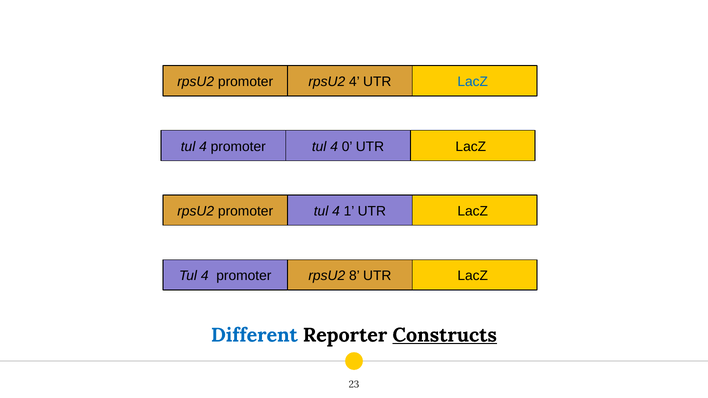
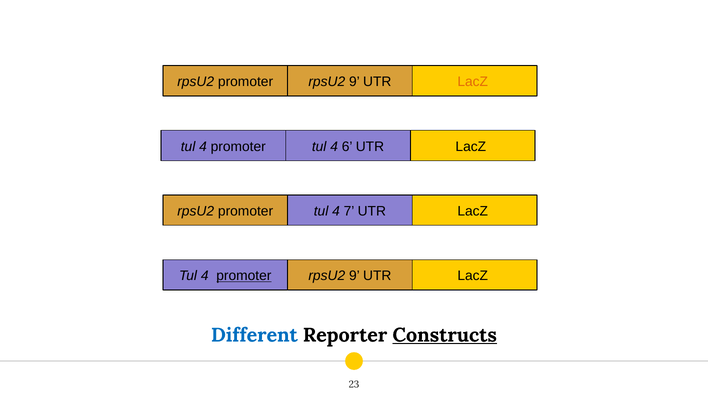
rpsU2 promoter rpsU2 4: 4 -> 9
LacZ at (473, 82) colour: blue -> orange
0: 0 -> 6
1: 1 -> 7
promoter at (244, 276) underline: none -> present
8 at (354, 276): 8 -> 9
